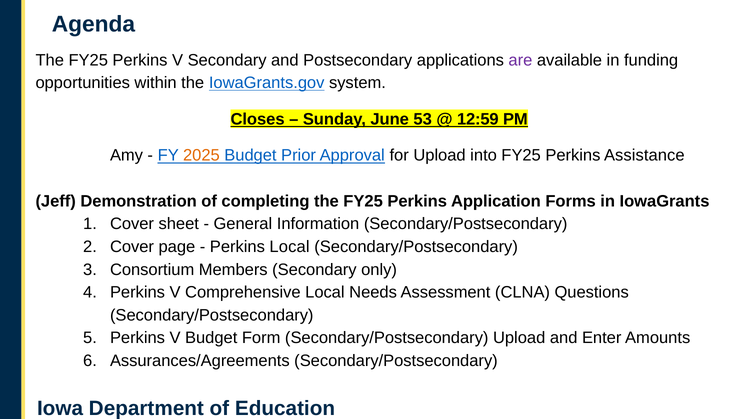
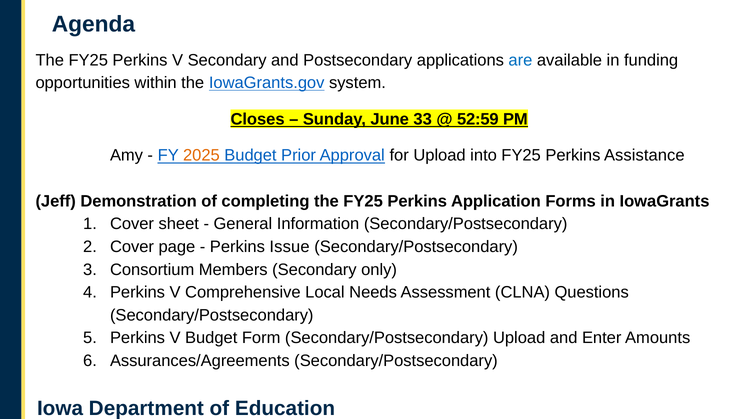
are colour: purple -> blue
53: 53 -> 33
12:59: 12:59 -> 52:59
Perkins Local: Local -> Issue
